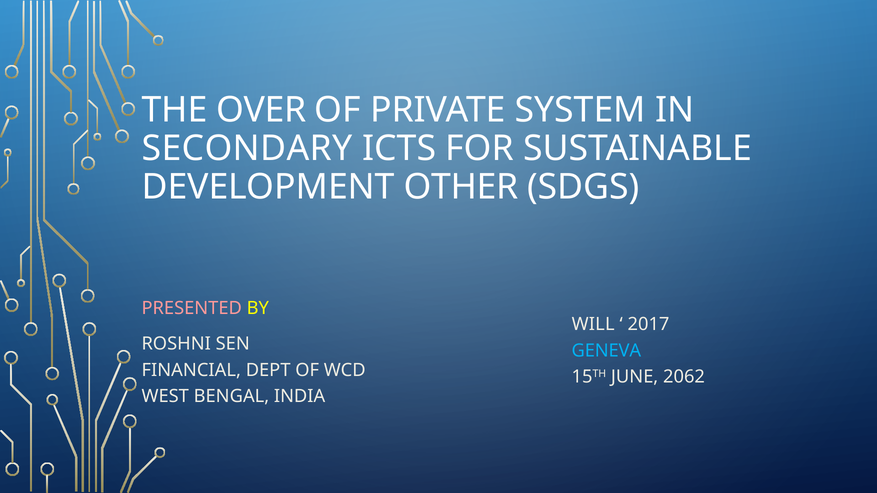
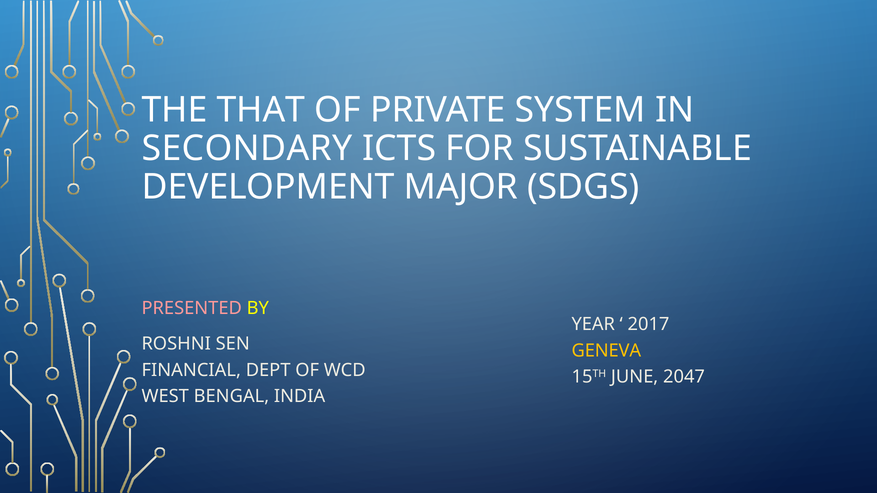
OVER: OVER -> THAT
OTHER: OTHER -> MAJOR
WILL: WILL -> YEAR
GENEVA colour: light blue -> yellow
2062: 2062 -> 2047
